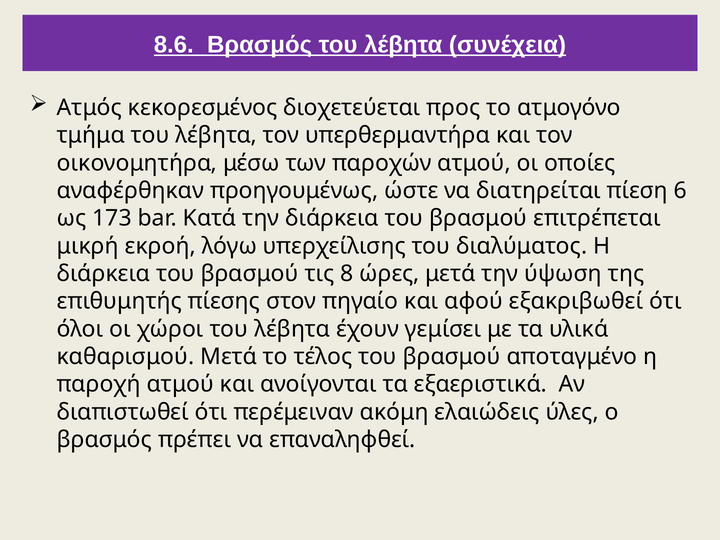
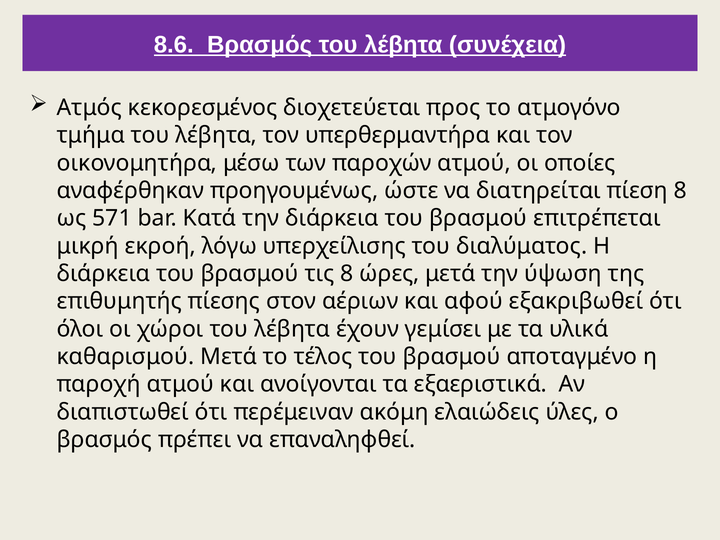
πίεση 6: 6 -> 8
173: 173 -> 571
πηγαίο: πηγαίο -> αέριων
